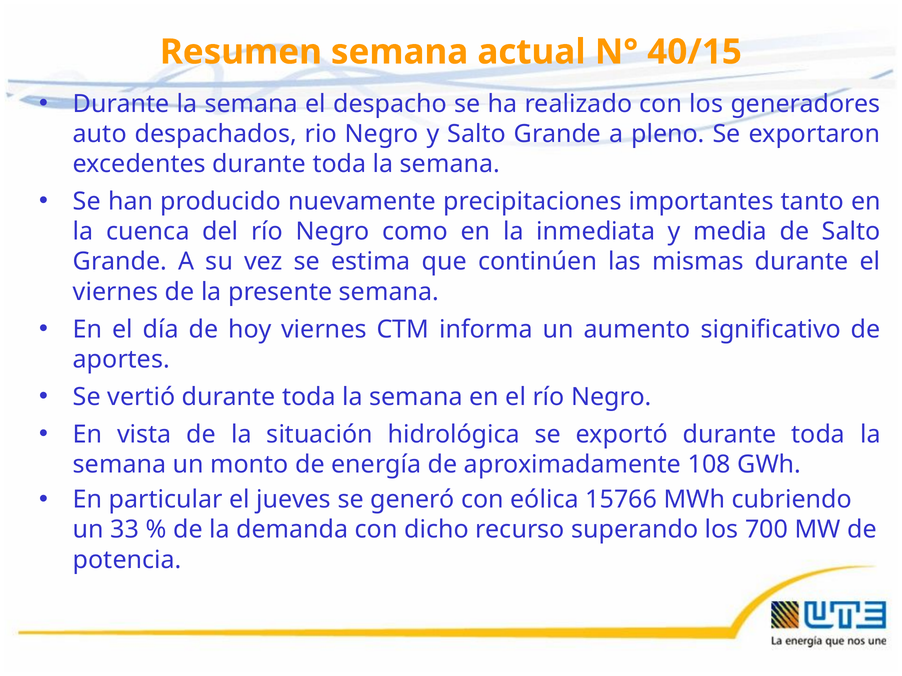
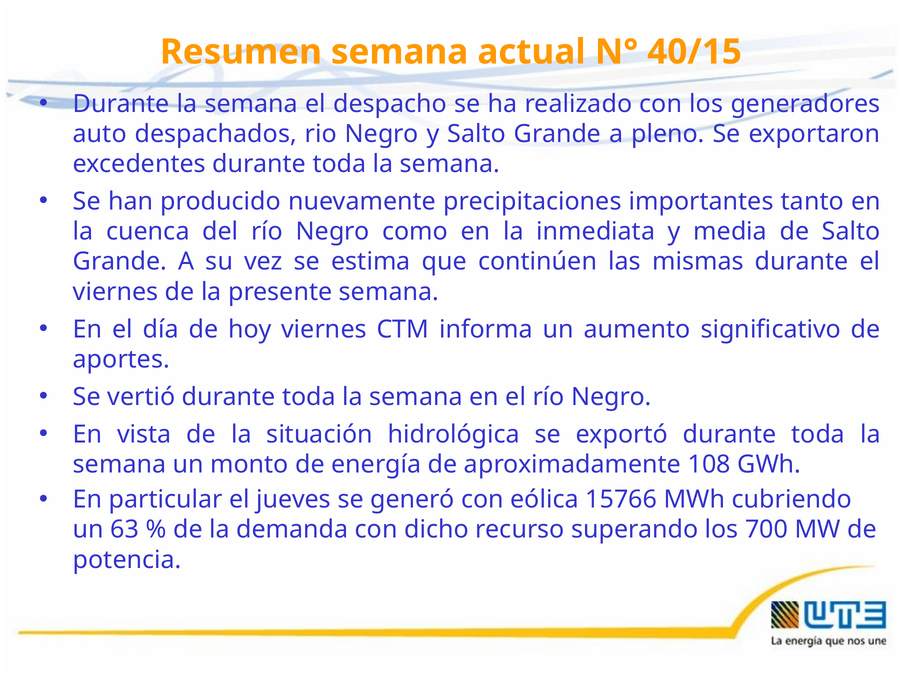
33: 33 -> 63
